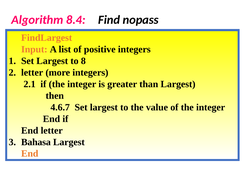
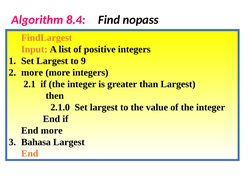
8: 8 -> 9
letter at (32, 73): letter -> more
4.6.7: 4.6.7 -> 2.1.0
End letter: letter -> more
